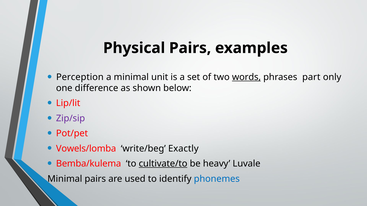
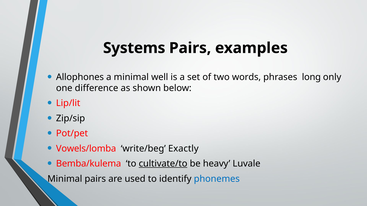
Physical: Physical -> Systems
Perception: Perception -> Allophones
unit: unit -> well
words underline: present -> none
part: part -> long
Zip/sip colour: purple -> black
